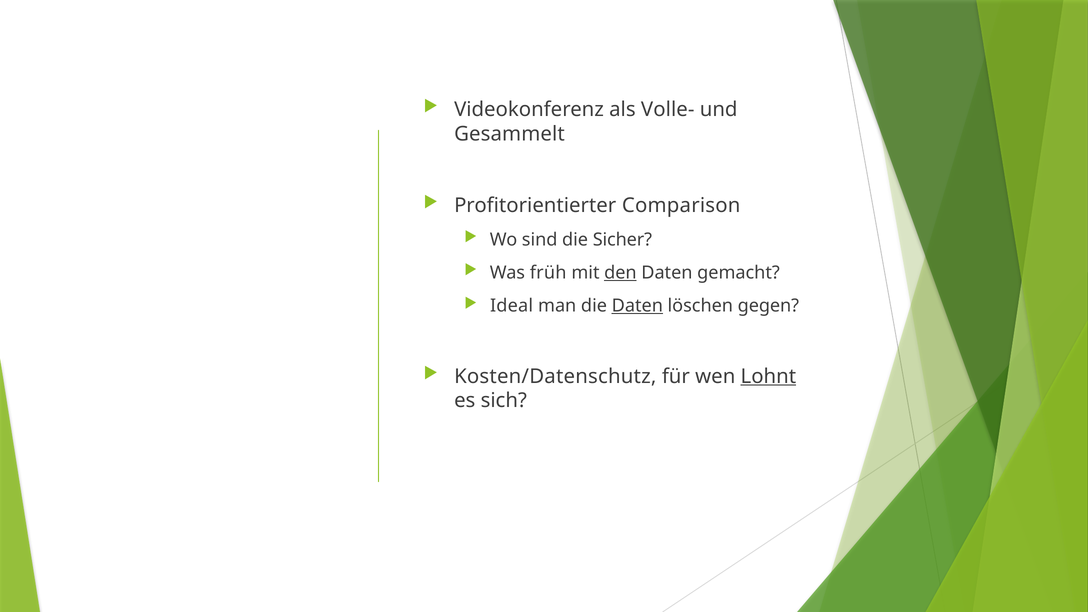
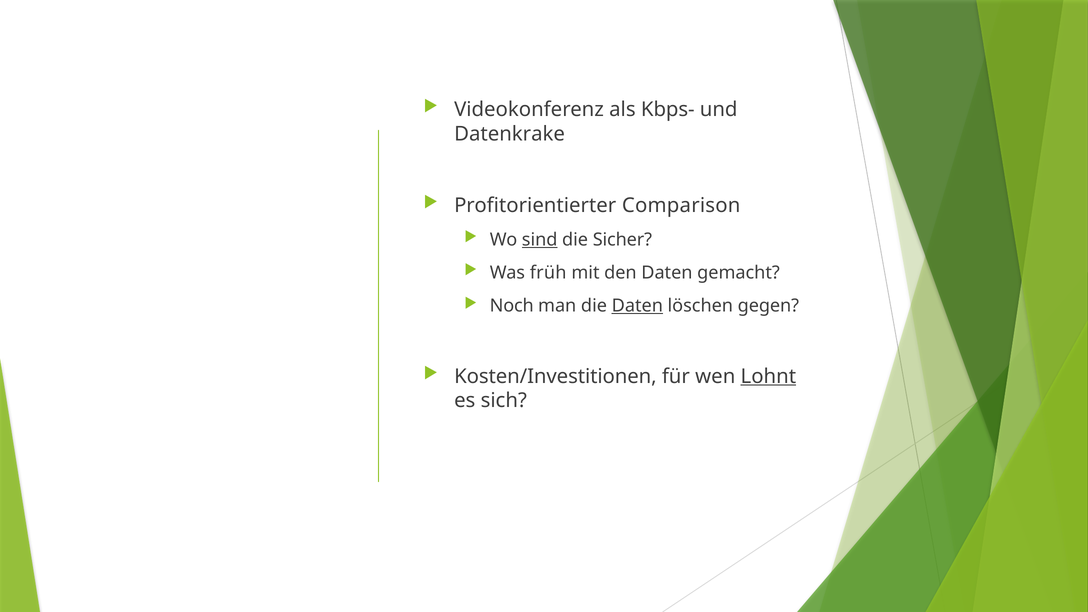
Volle-: Volle- -> Kbps-
Gesammelt: Gesammelt -> Datenkrake
sind underline: none -> present
den underline: present -> none
Ideal: Ideal -> Noch
Kosten/Datenschutz: Kosten/Datenschutz -> Kosten/Investitionen
